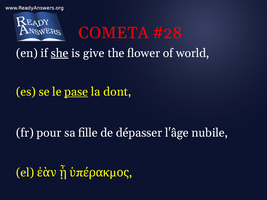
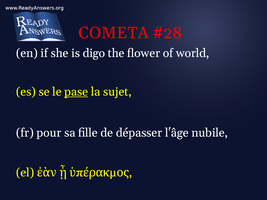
she underline: present -> none
give: give -> digo
dont: dont -> sujet
